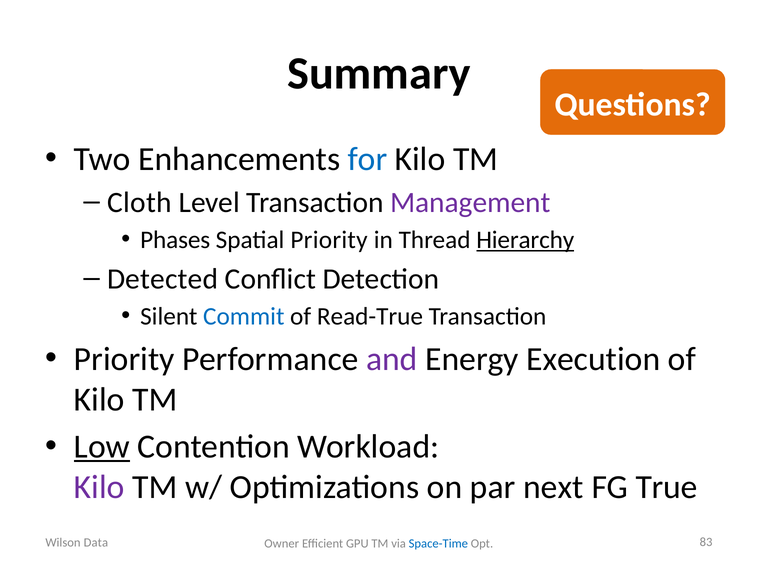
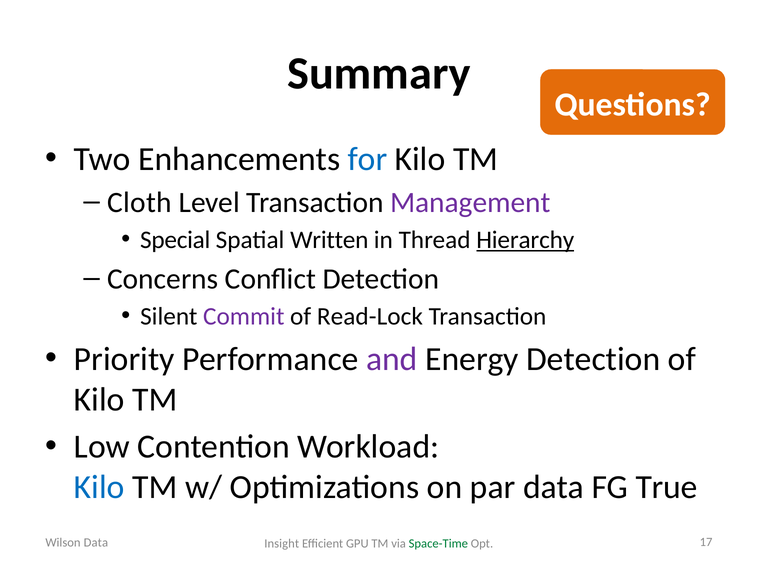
Phases: Phases -> Special
Spatial Priority: Priority -> Written
Detected: Detected -> Concerns
Commit colour: blue -> purple
Read-True: Read-True -> Read-Lock
Energy Execution: Execution -> Detection
Low underline: present -> none
Kilo at (99, 488) colour: purple -> blue
par next: next -> data
Owner: Owner -> Insight
Space-Time colour: blue -> green
83: 83 -> 17
